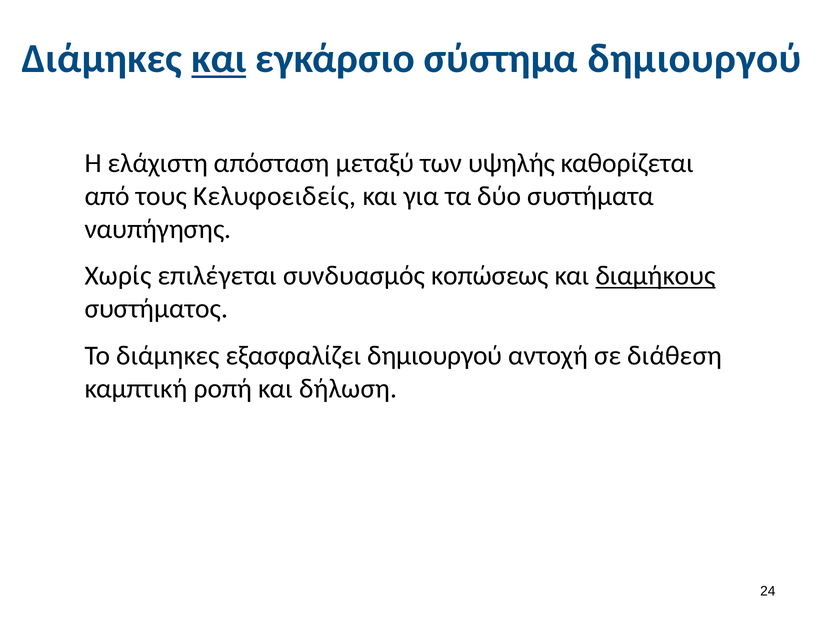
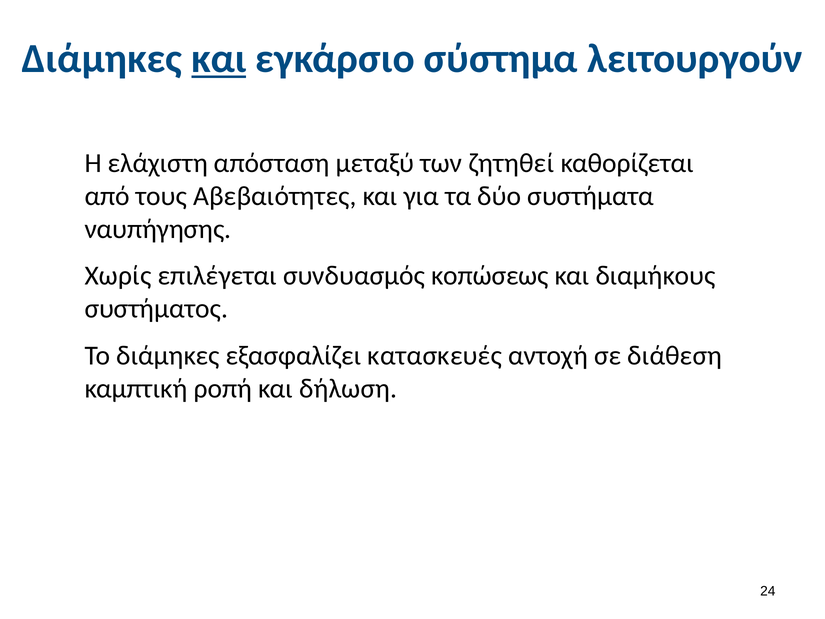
σύστημα δημιουργού: δημιουργού -> λειτουργούν
υψηλής: υψηλής -> ζητηθεί
Κελυφοειδείς: Κελυφοειδείς -> Αβεβαιότητες
διαμήκους underline: present -> none
εξασφαλίζει δημιουργού: δημιουργού -> κατασκευές
